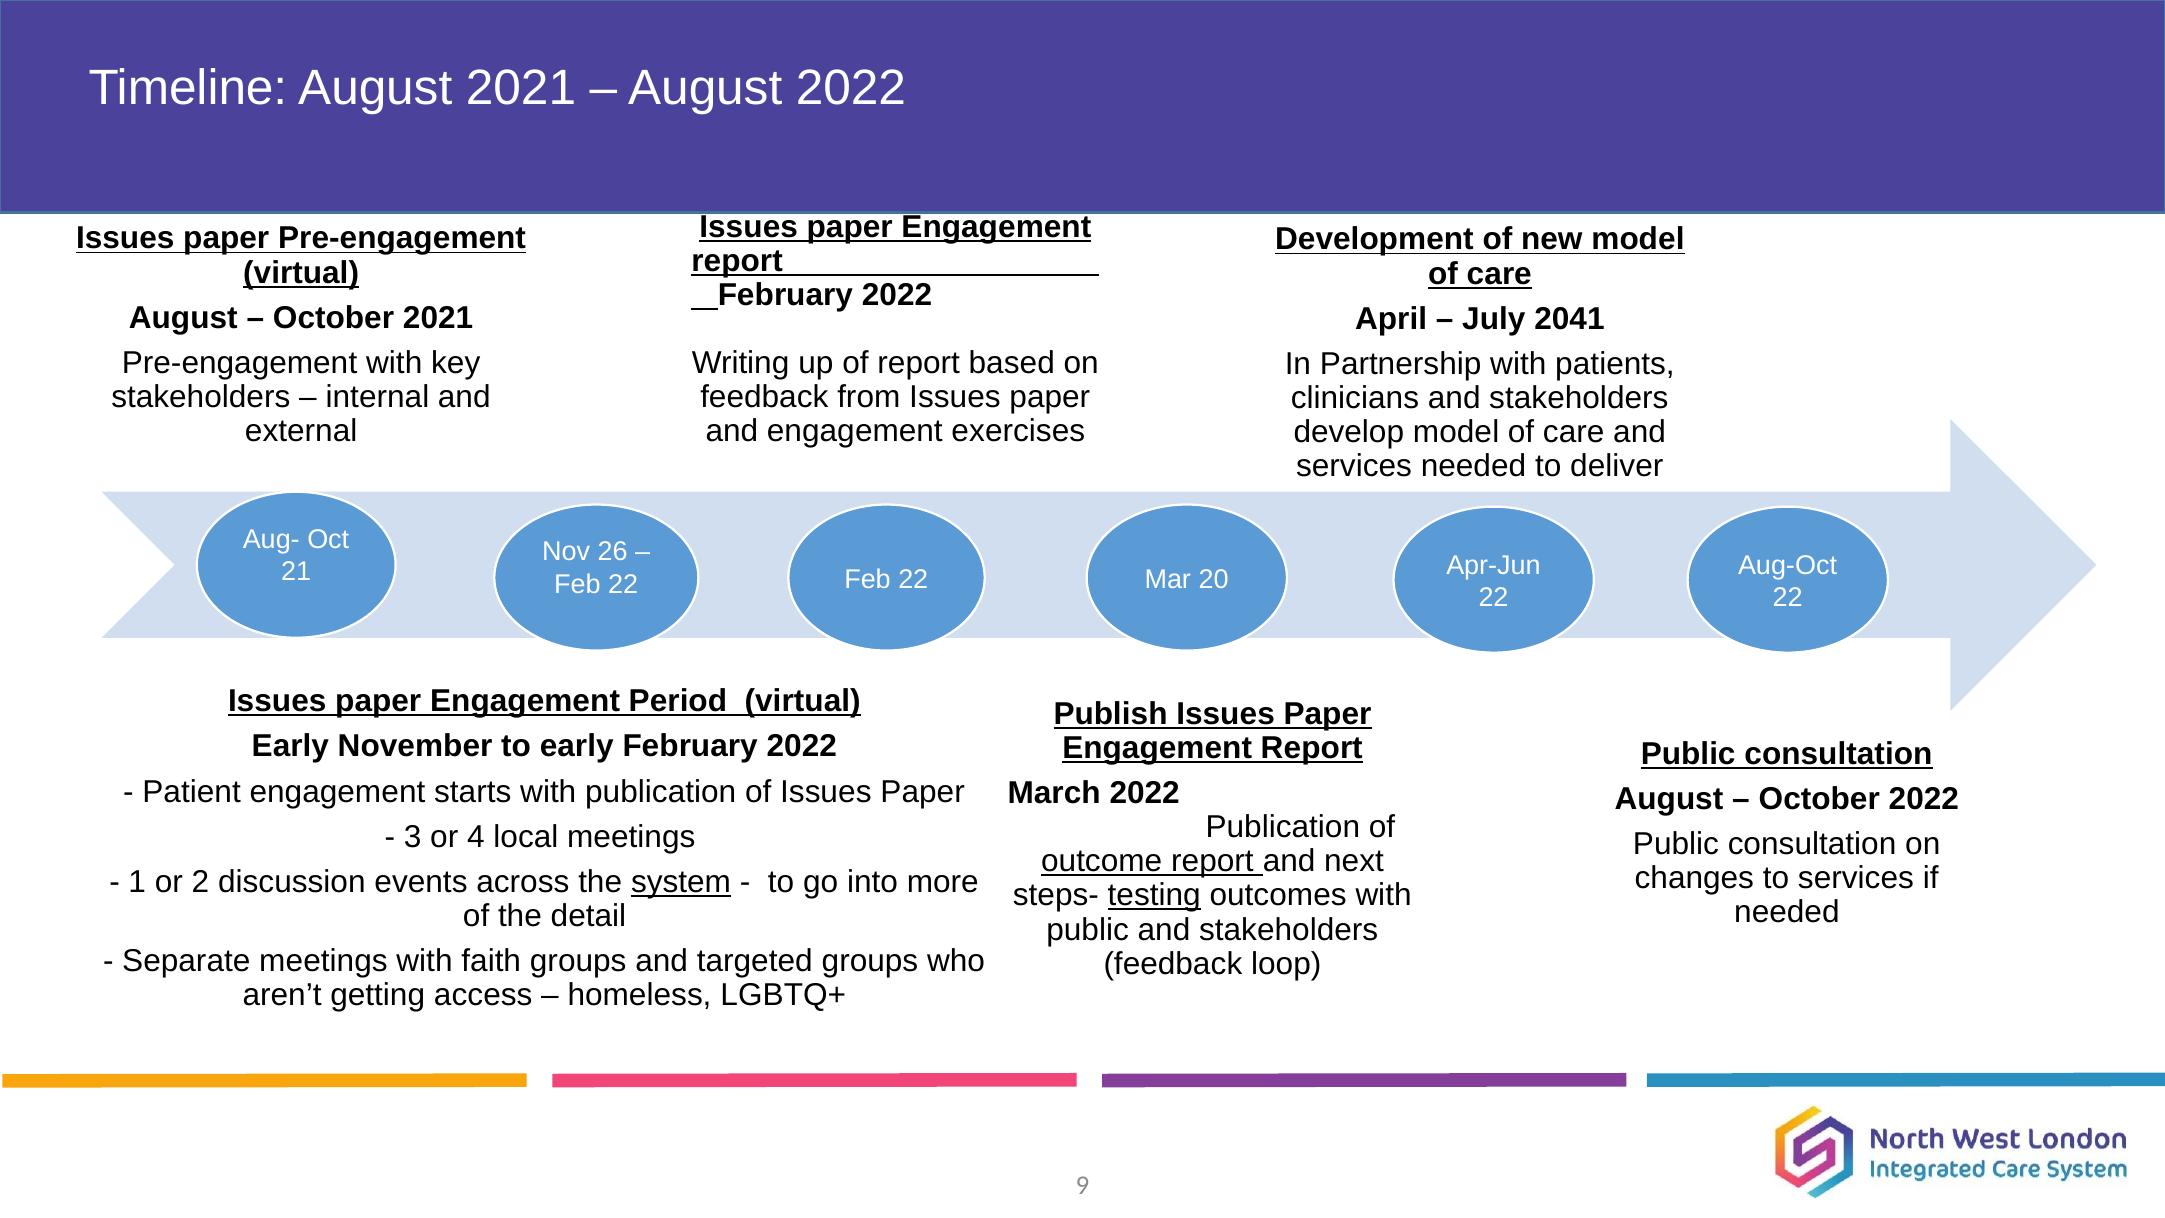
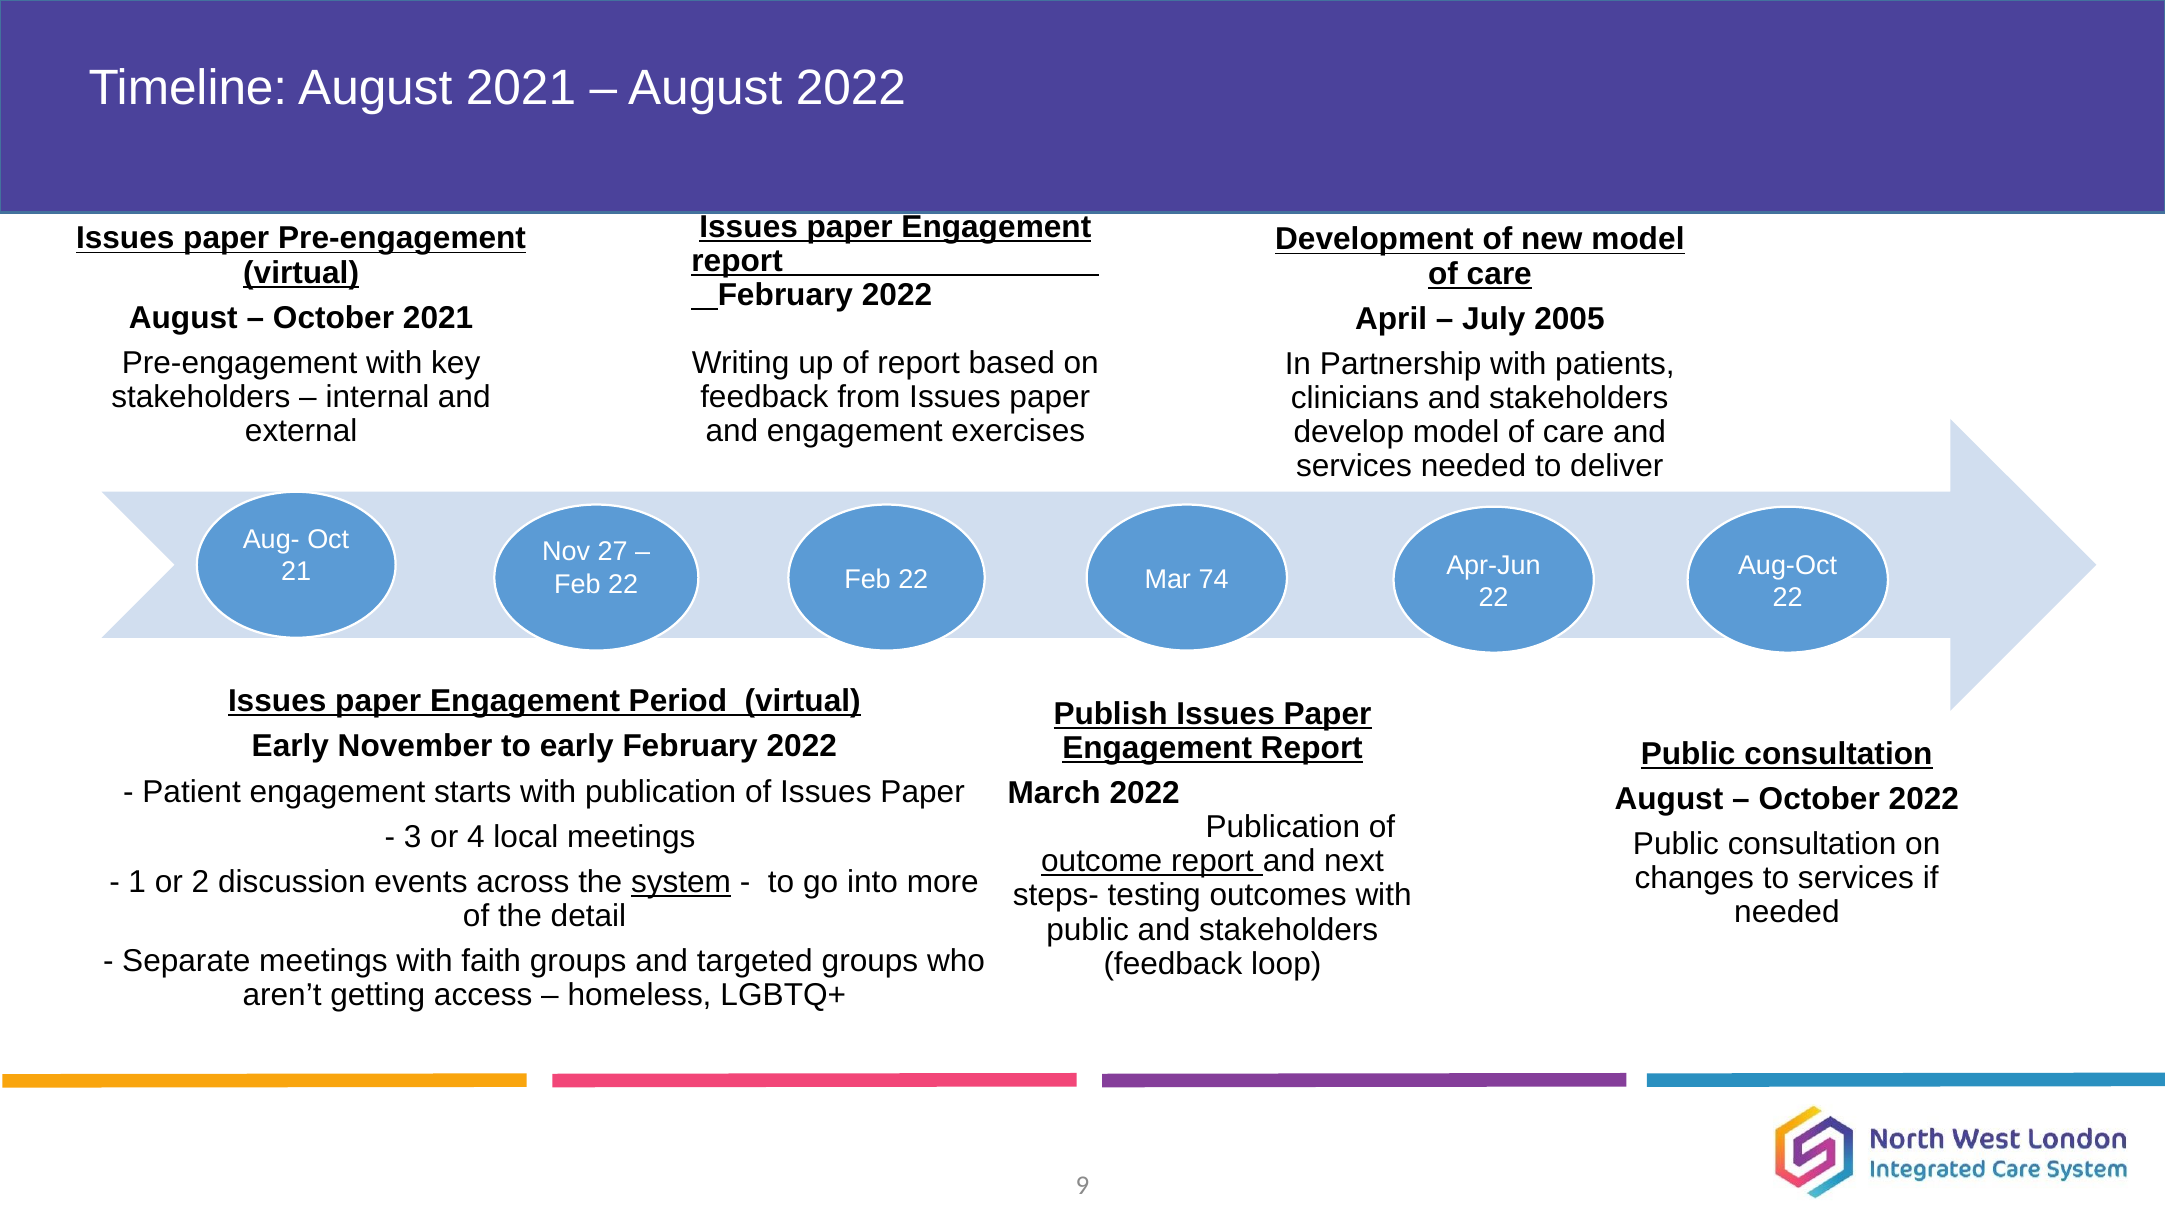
2041: 2041 -> 2005
26: 26 -> 27
20: 20 -> 74
testing underline: present -> none
